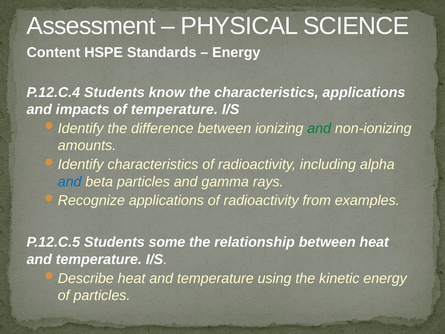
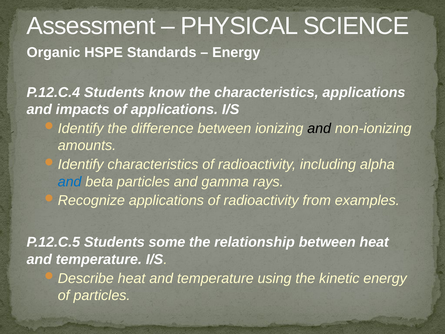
Content: Content -> Organic
of temperature: temperature -> applications
and at (319, 128) colour: green -> black
